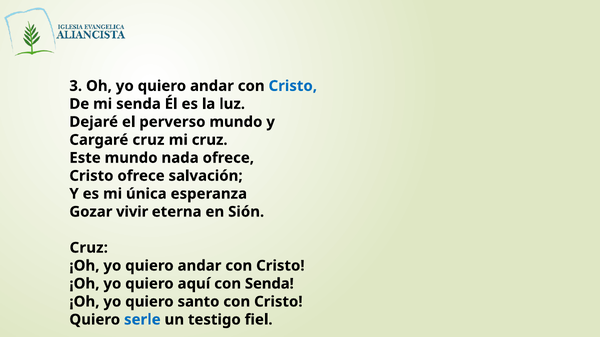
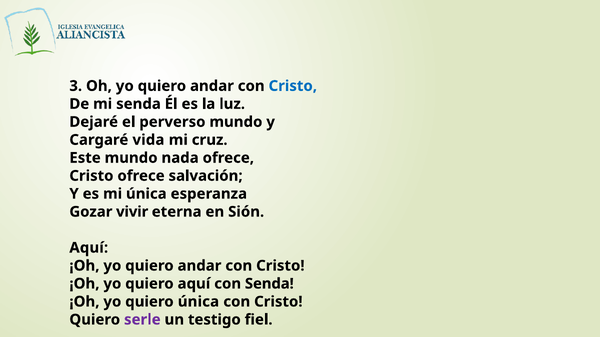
Cargaré cruz: cruz -> vida
Cruz at (89, 248): Cruz -> Aquí
quiero santo: santo -> única
serle colour: blue -> purple
